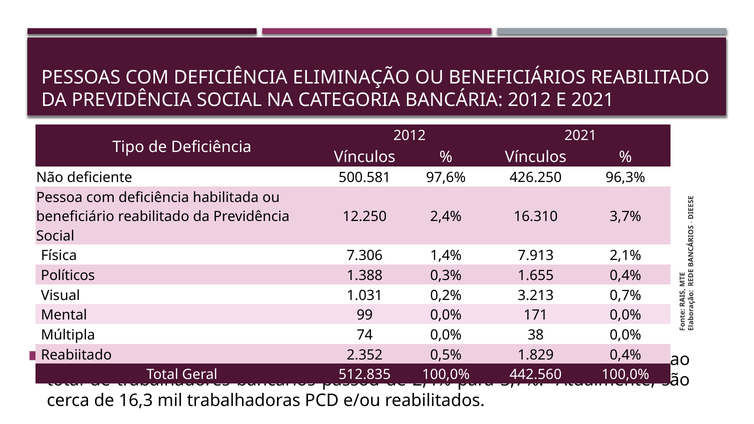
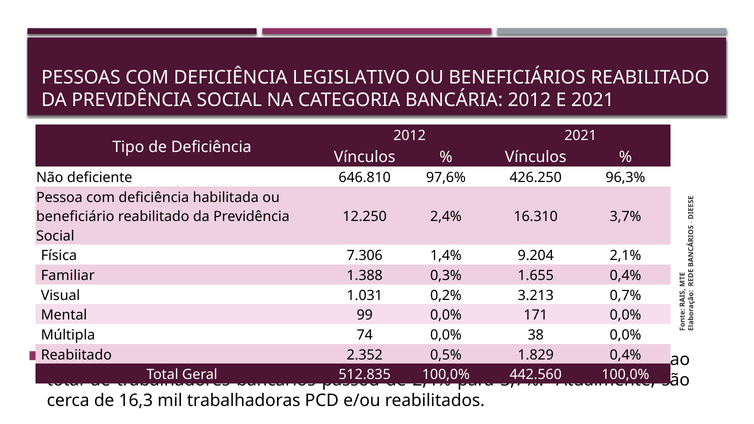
ELIMINAÇÃO: ELIMINAÇÃO -> LEGISLATIVO
500.581: 500.581 -> 646.810
7.913: 7.913 -> 9.204
Políticos: Políticos -> Familiar
